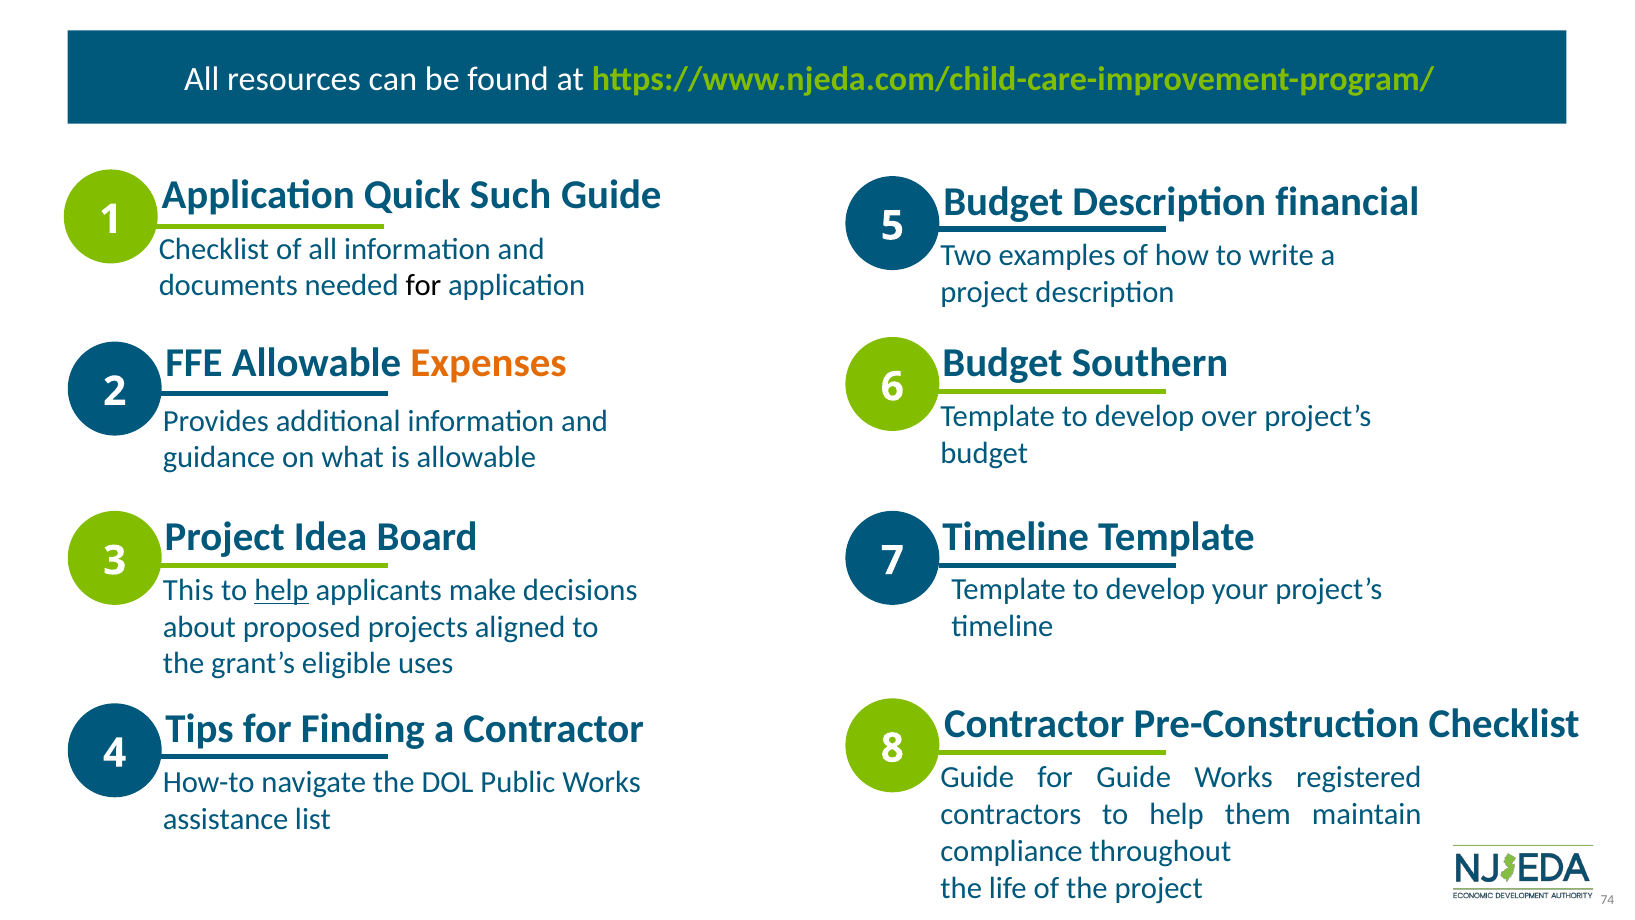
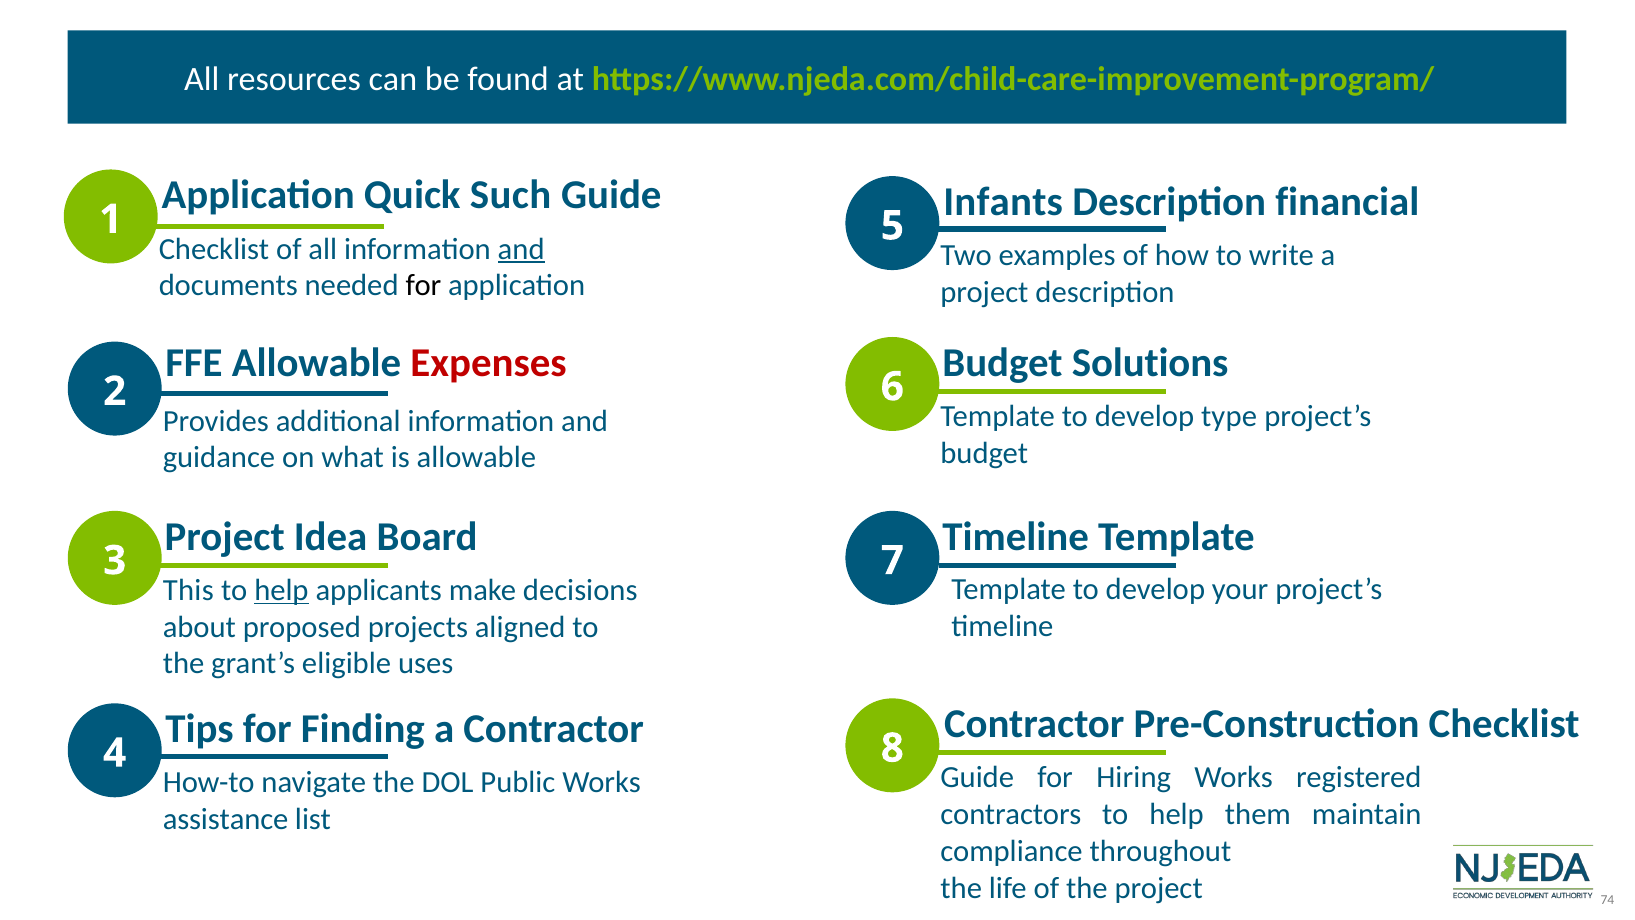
Budget at (1003, 202): Budget -> Infants
and at (521, 249) underline: none -> present
Southern: Southern -> Solutions
Expenses colour: orange -> red
over: over -> type
for Guide: Guide -> Hiring
